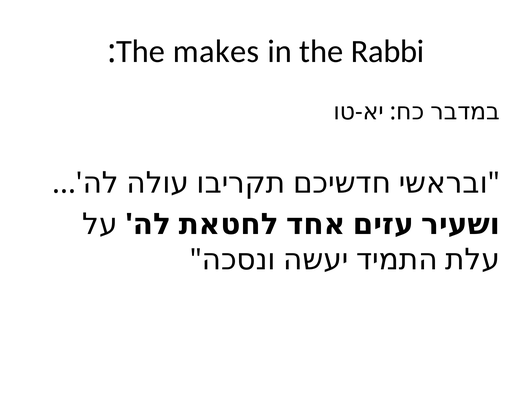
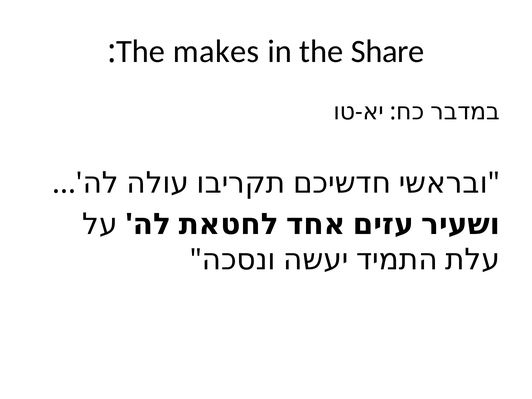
Rabbi: Rabbi -> Share
